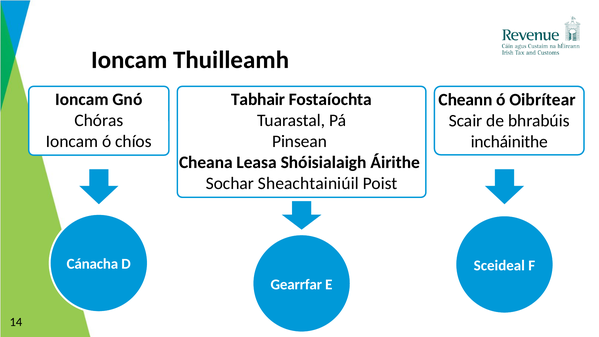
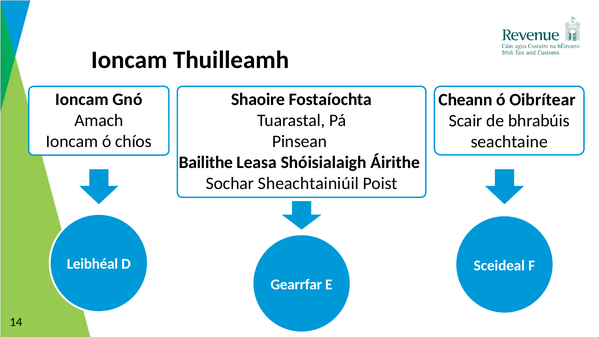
Tabhair: Tabhair -> Shaoire
Chóras: Chóras -> Amach
incháinithe: incháinithe -> seachtaine
Cheana: Cheana -> Bailithe
Cánacha: Cánacha -> Leibhéal
